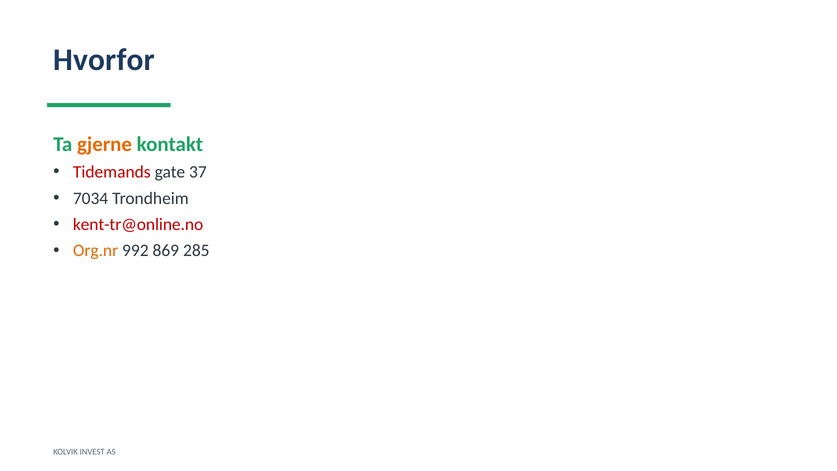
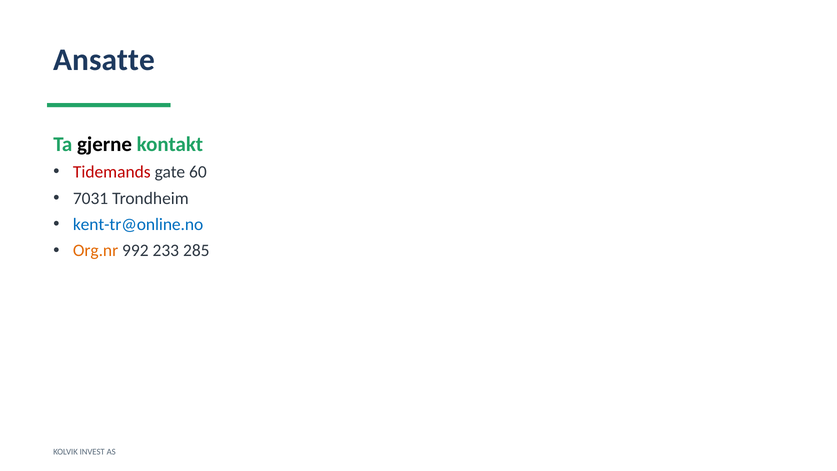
Hvorfor: Hvorfor -> Ansatte
gjerne colour: orange -> black
37: 37 -> 60
7034: 7034 -> 7031
kent-tr@online.no colour: red -> blue
869: 869 -> 233
